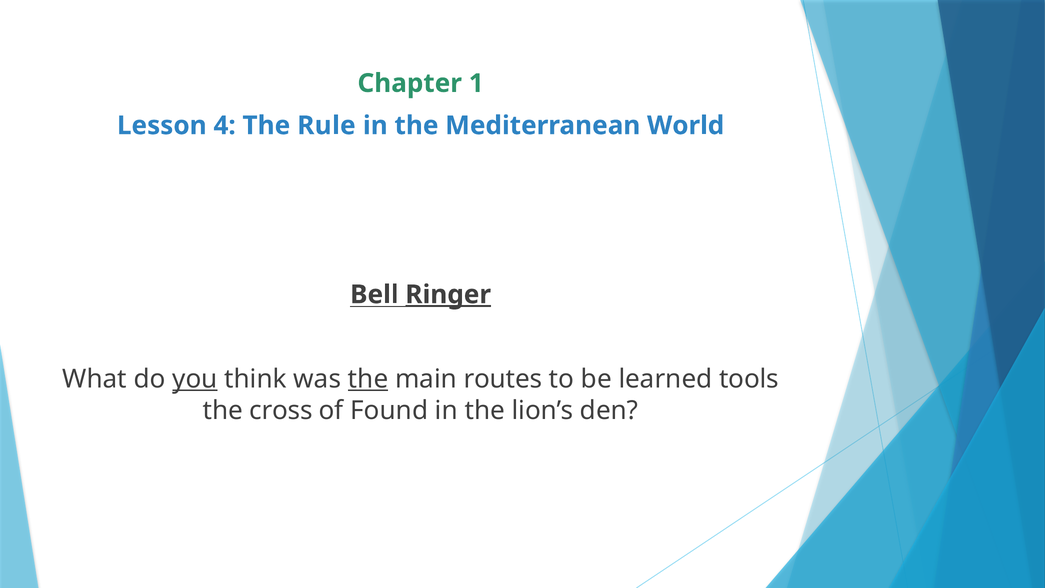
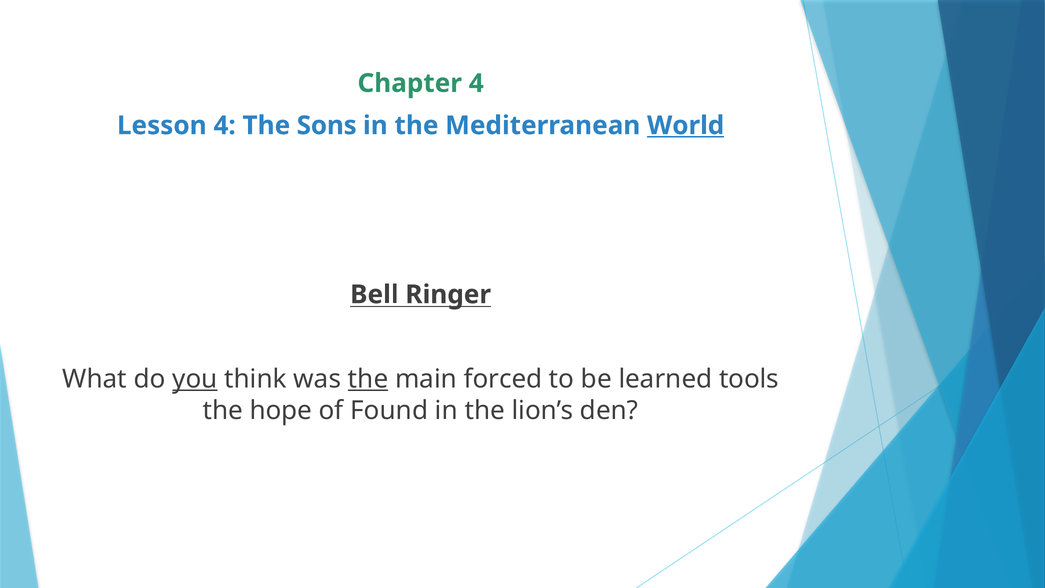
Chapter 1: 1 -> 4
Rule: Rule -> Sons
World underline: none -> present
Ringer underline: present -> none
routes: routes -> forced
cross: cross -> hope
